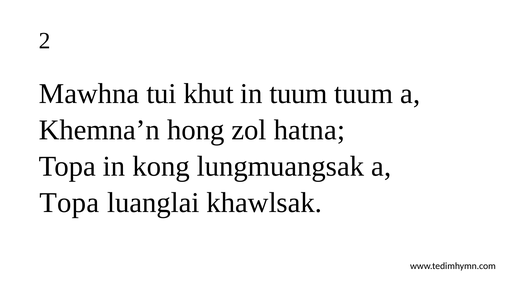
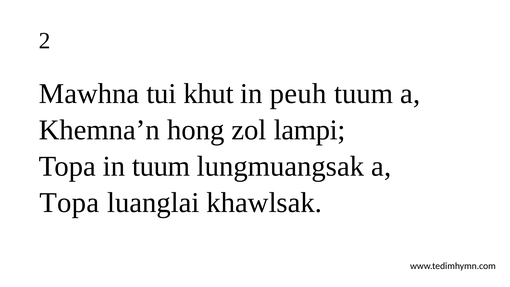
in tuum: tuum -> peuh
hatna: hatna -> lampi
in kong: kong -> tuum
